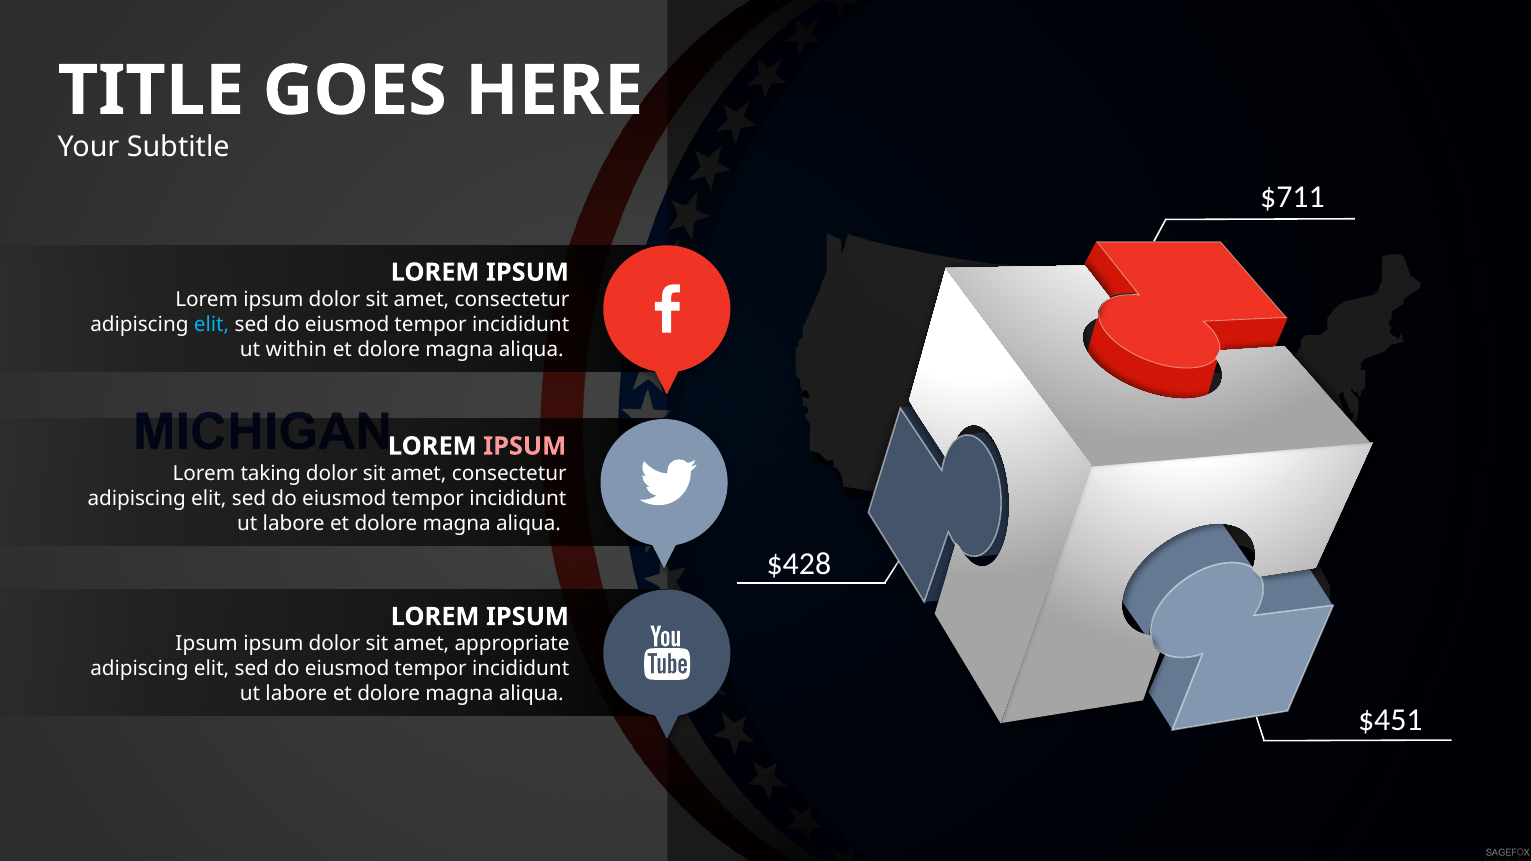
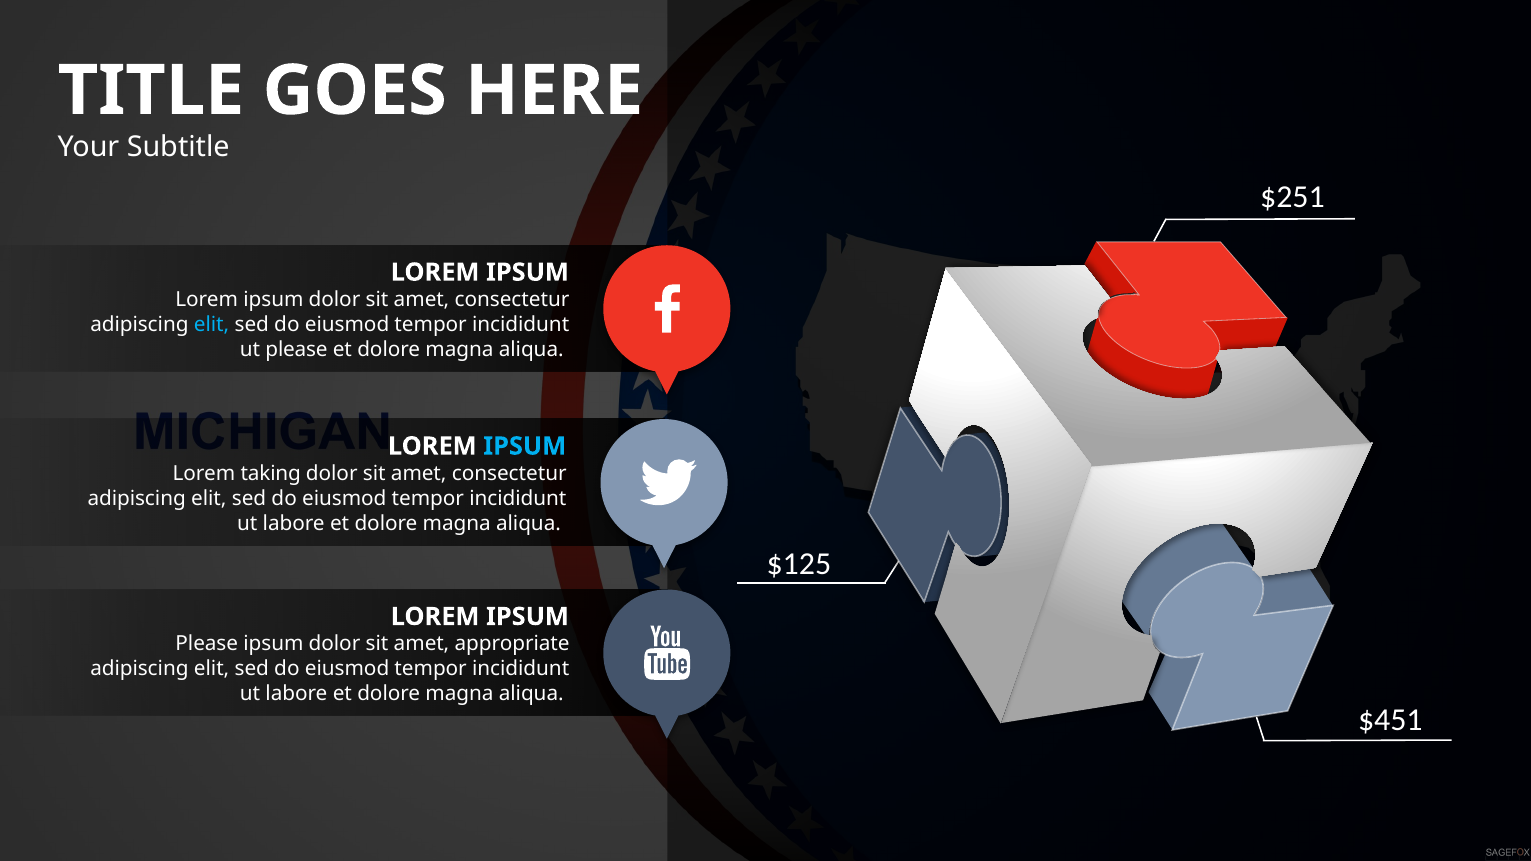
$711: $711 -> $251
ut within: within -> please
IPSUM at (525, 446) colour: pink -> light blue
$428: $428 -> $125
Ipsum at (207, 644): Ipsum -> Please
